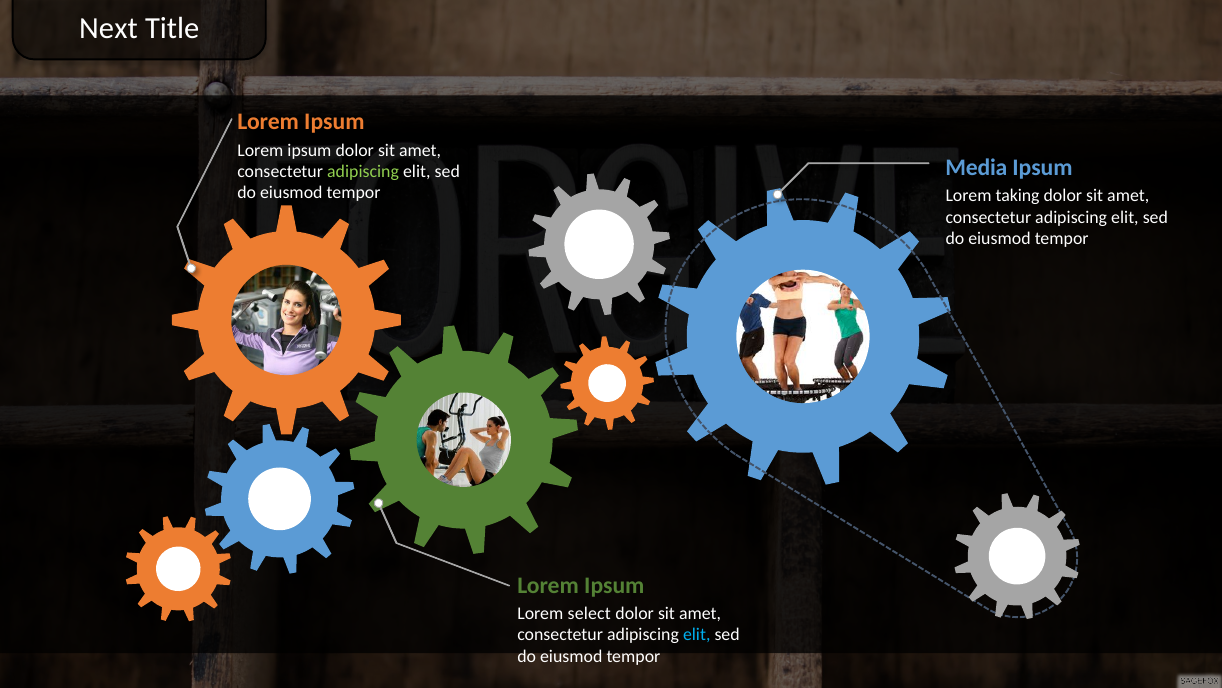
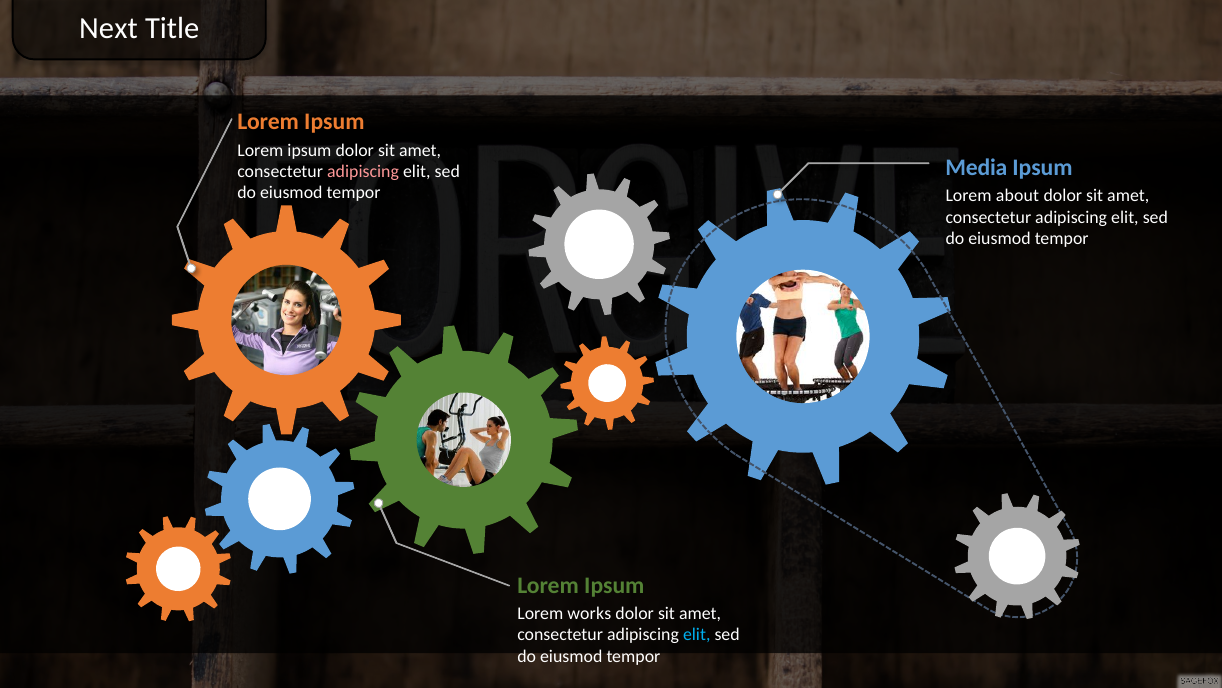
adipiscing at (363, 171) colour: light green -> pink
taking: taking -> about
select: select -> works
